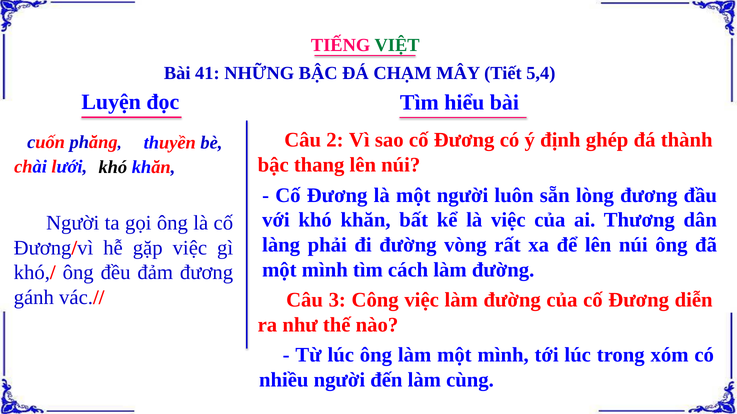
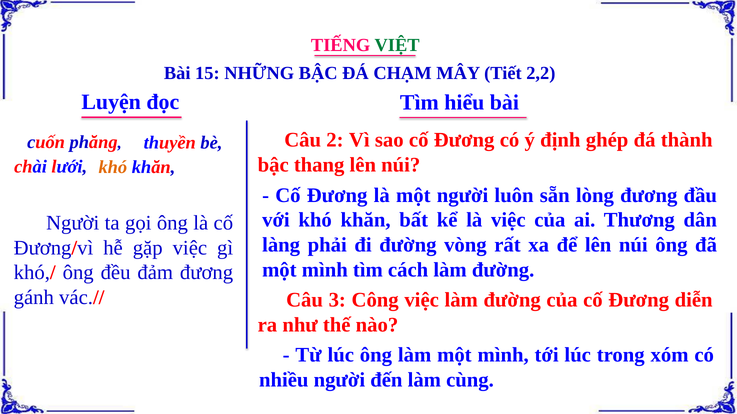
41: 41 -> 15
5,4: 5,4 -> 2,2
khó at (113, 167) colour: black -> orange
